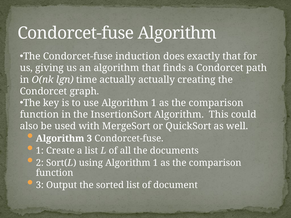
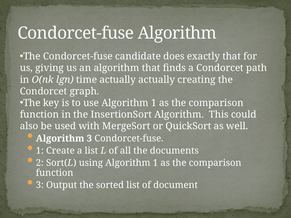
induction: induction -> candidate
